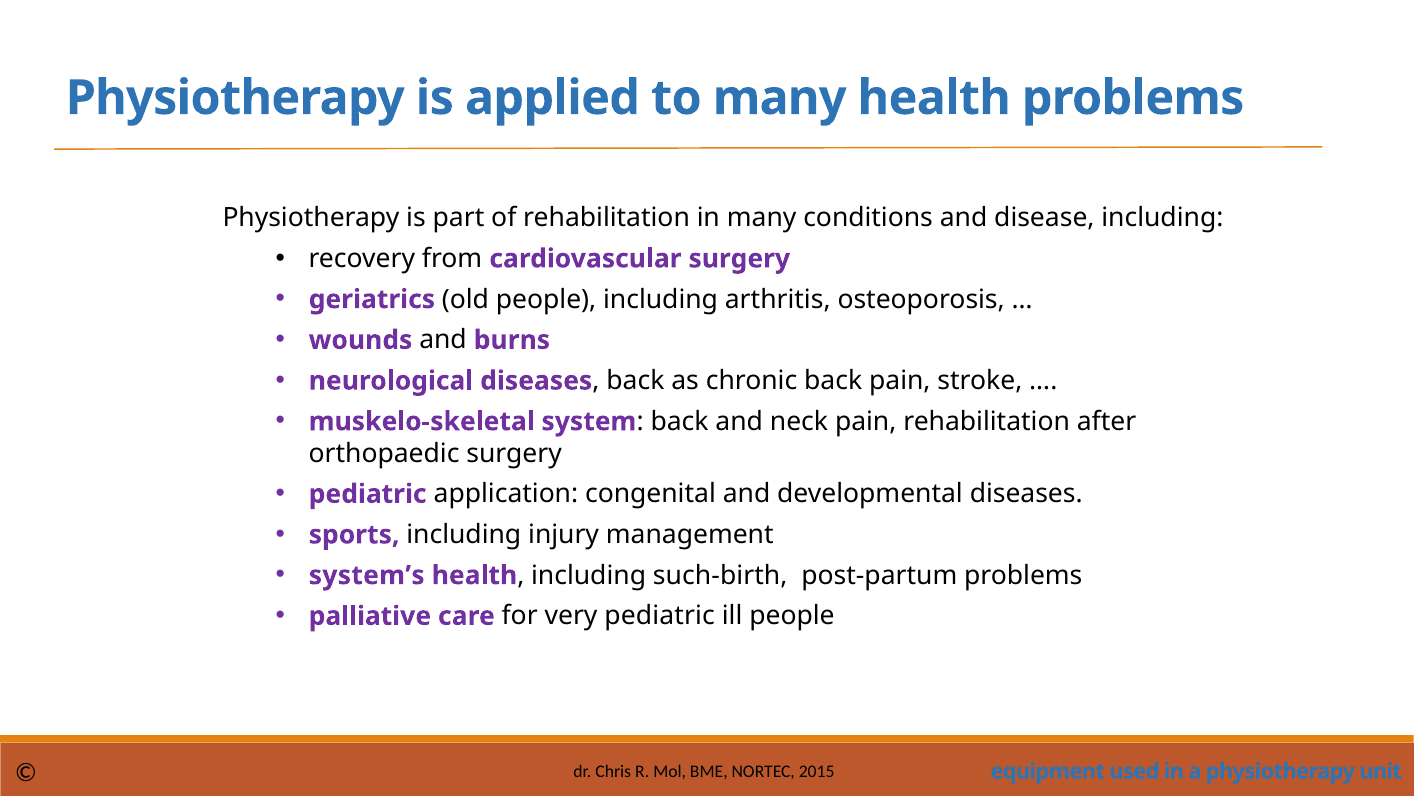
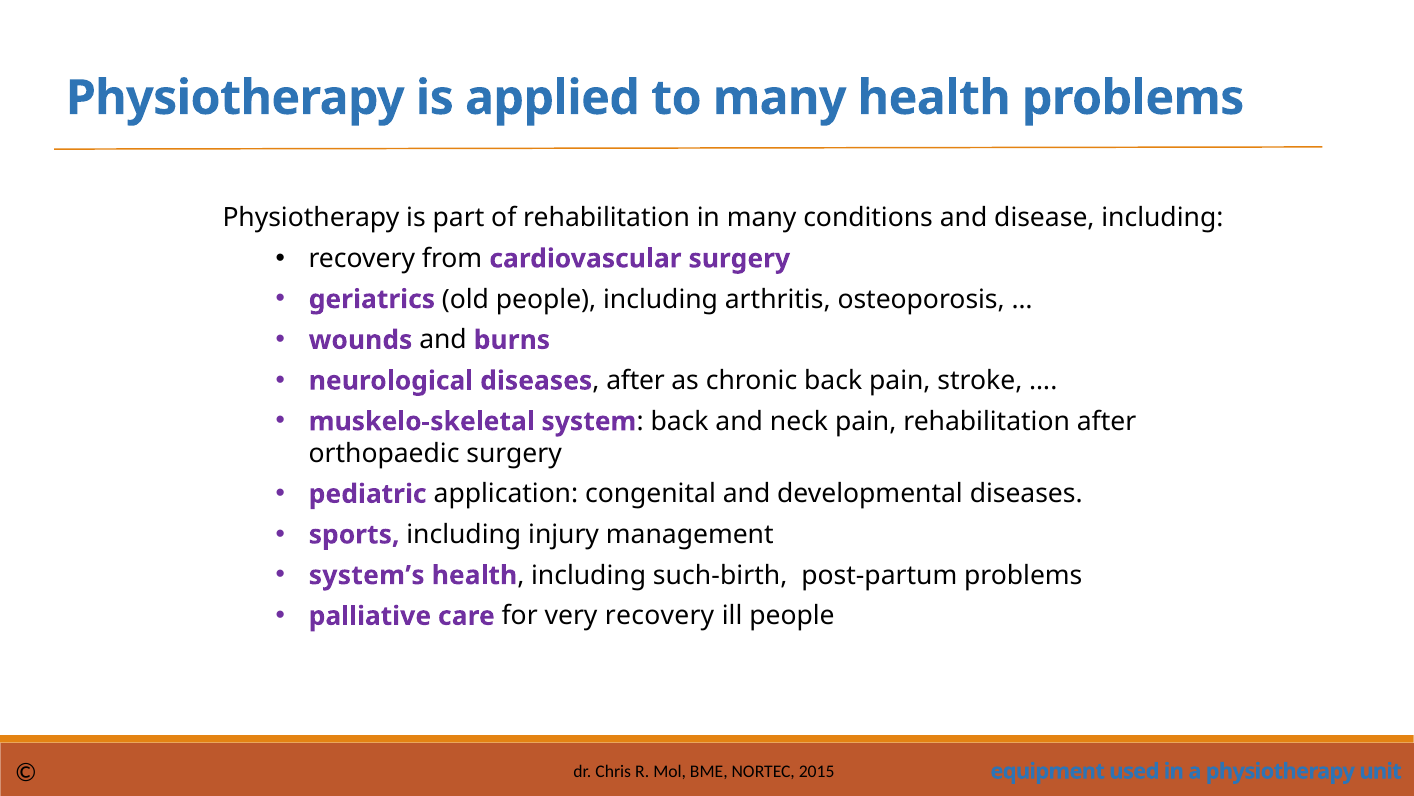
back at (635, 381): back -> after
very pediatric: pediatric -> recovery
